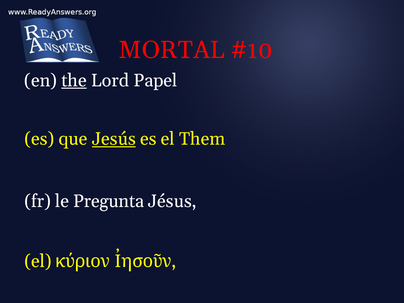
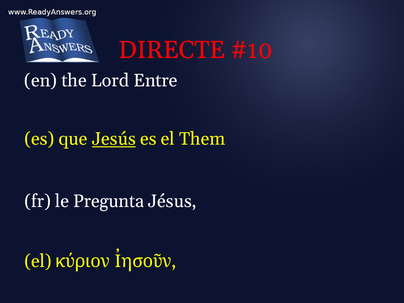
MORTAL: MORTAL -> DIRECTE
the underline: present -> none
Papel: Papel -> Entre
